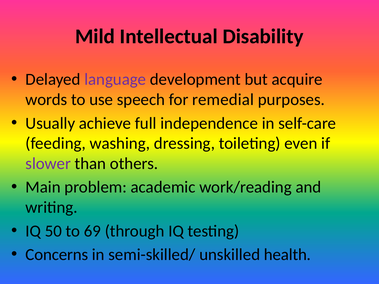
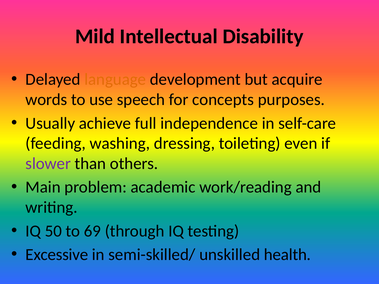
language colour: purple -> orange
remedial: remedial -> concepts
Concerns: Concerns -> Excessive
